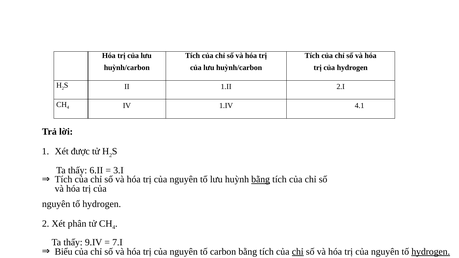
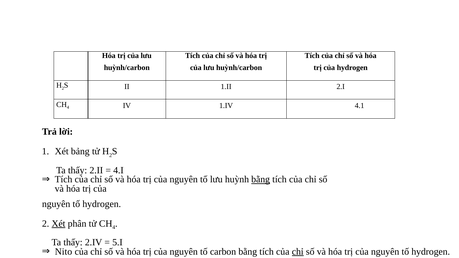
được: được -> bảng
6.II: 6.II -> 2.II
3.I: 3.I -> 4.I
Xét at (59, 224) underline: none -> present
9.IV: 9.IV -> 2.IV
7.I: 7.I -> 5.I
Biểu: Biểu -> Nito
hydrogen at (431, 252) underline: present -> none
